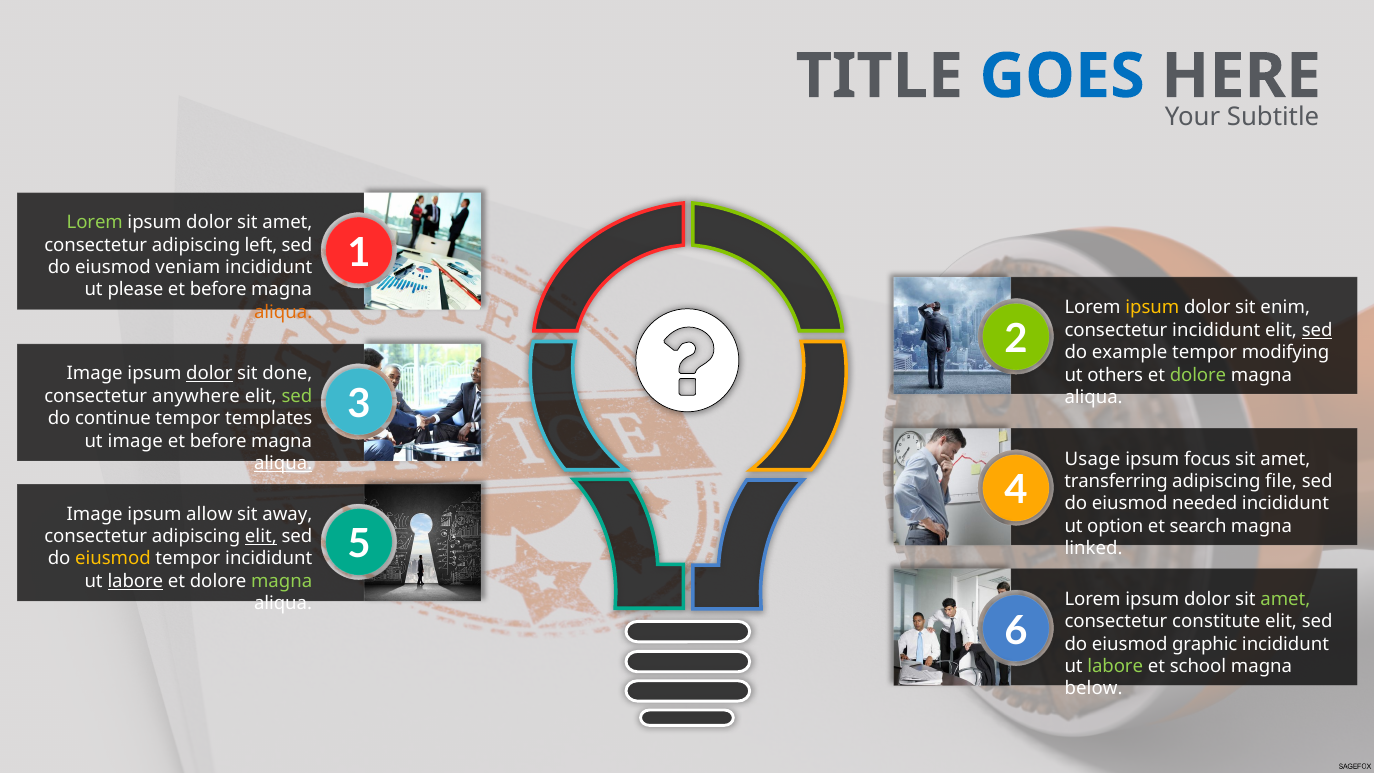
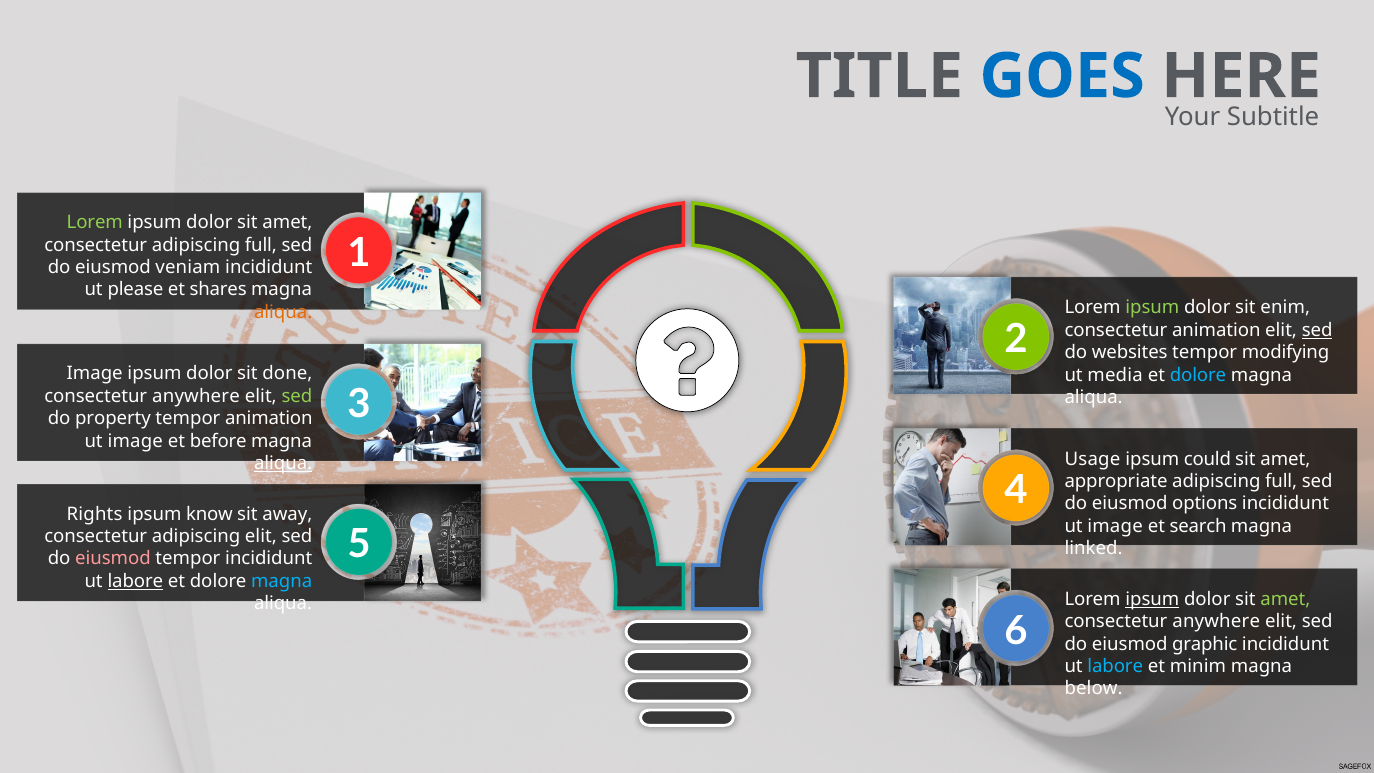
consectetur adipiscing left: left -> full
before at (218, 290): before -> shares
ipsum at (1152, 308) colour: yellow -> light green
consectetur incididunt: incididunt -> animation
example: example -> websites
dolor at (209, 374) underline: present -> none
others: others -> media
dolore at (1198, 375) colour: light green -> light blue
continue: continue -> property
tempor templates: templates -> animation
focus: focus -> could
transferring: transferring -> appropriate
file at (1281, 481): file -> full
needed: needed -> options
Image at (95, 514): Image -> Rights
allow: allow -> know
option at (1115, 526): option -> image
elit at (261, 536) underline: present -> none
eiusmod at (113, 559) colour: yellow -> pink
magna at (282, 581) colour: light green -> light blue
ipsum at (1152, 599) underline: none -> present
constitute at (1216, 622): constitute -> anywhere
labore at (1115, 666) colour: light green -> light blue
school: school -> minim
